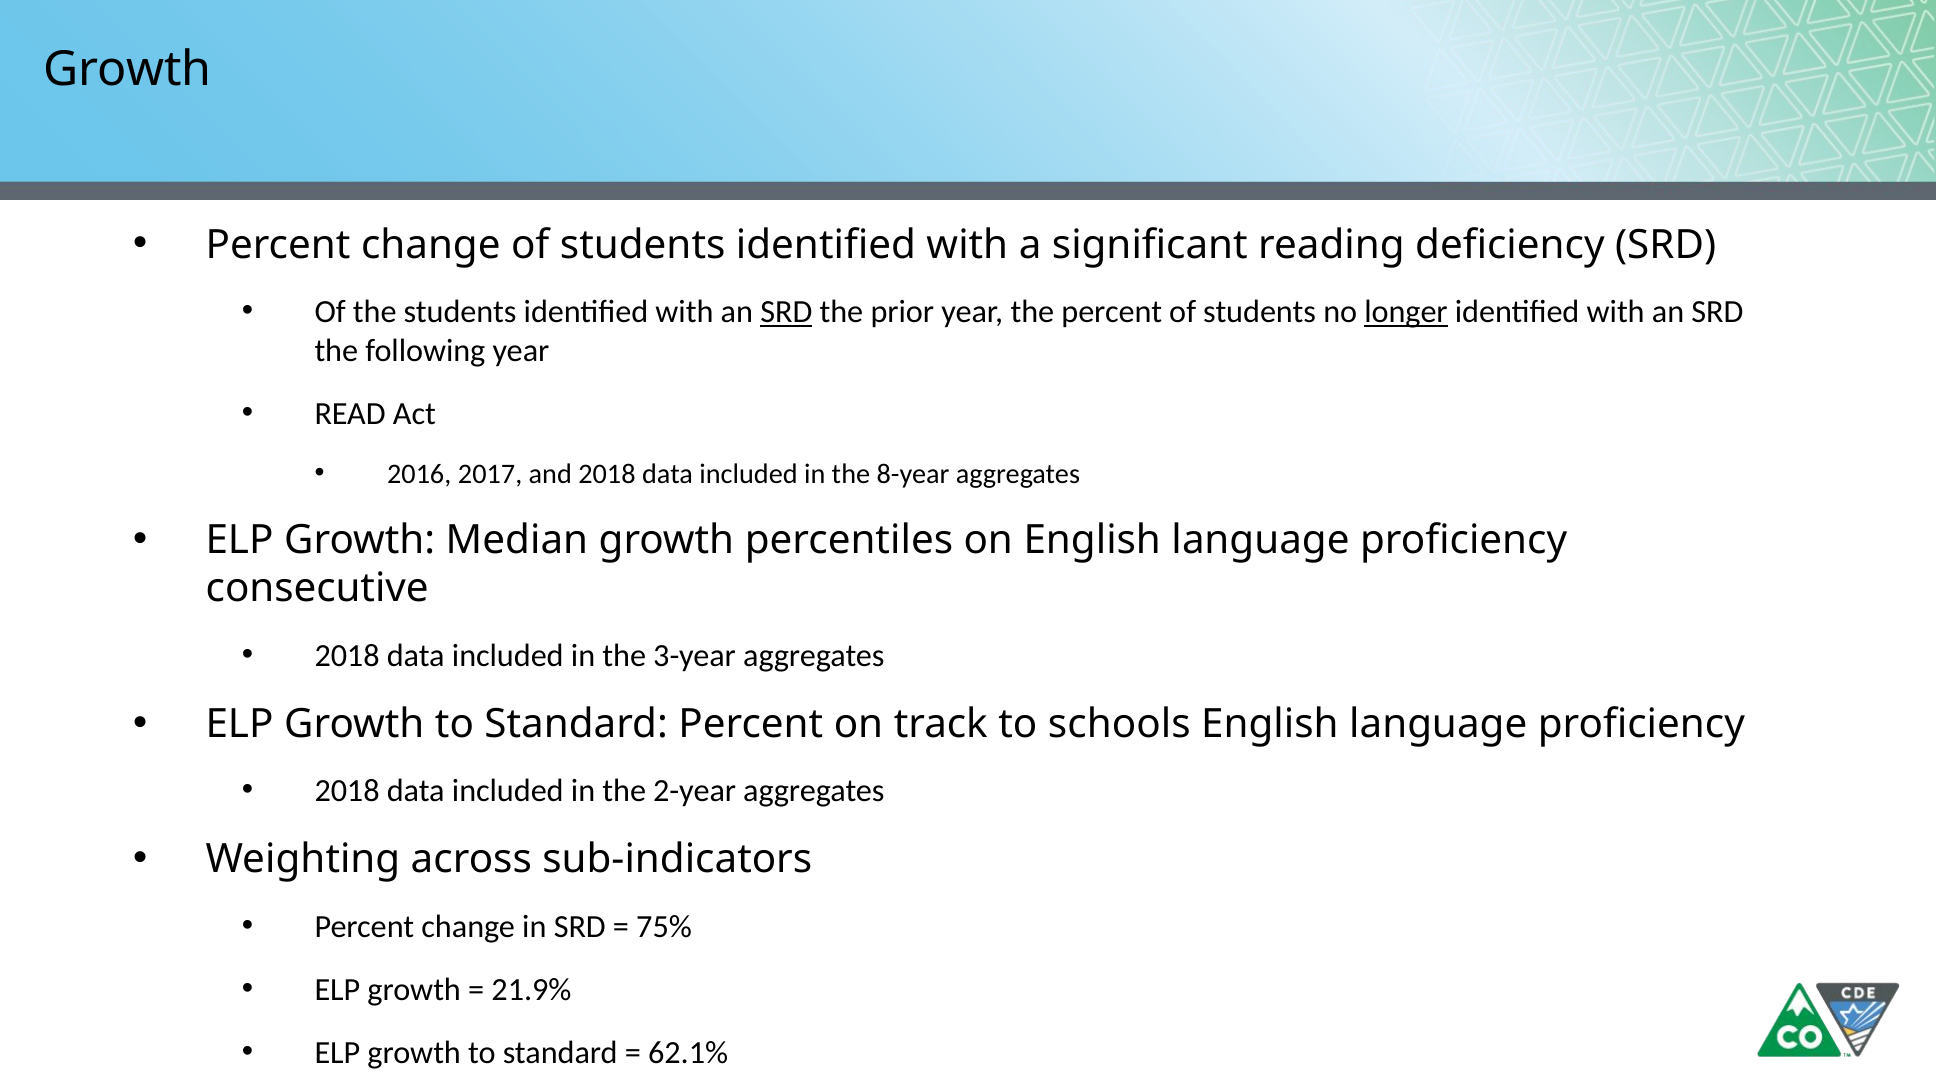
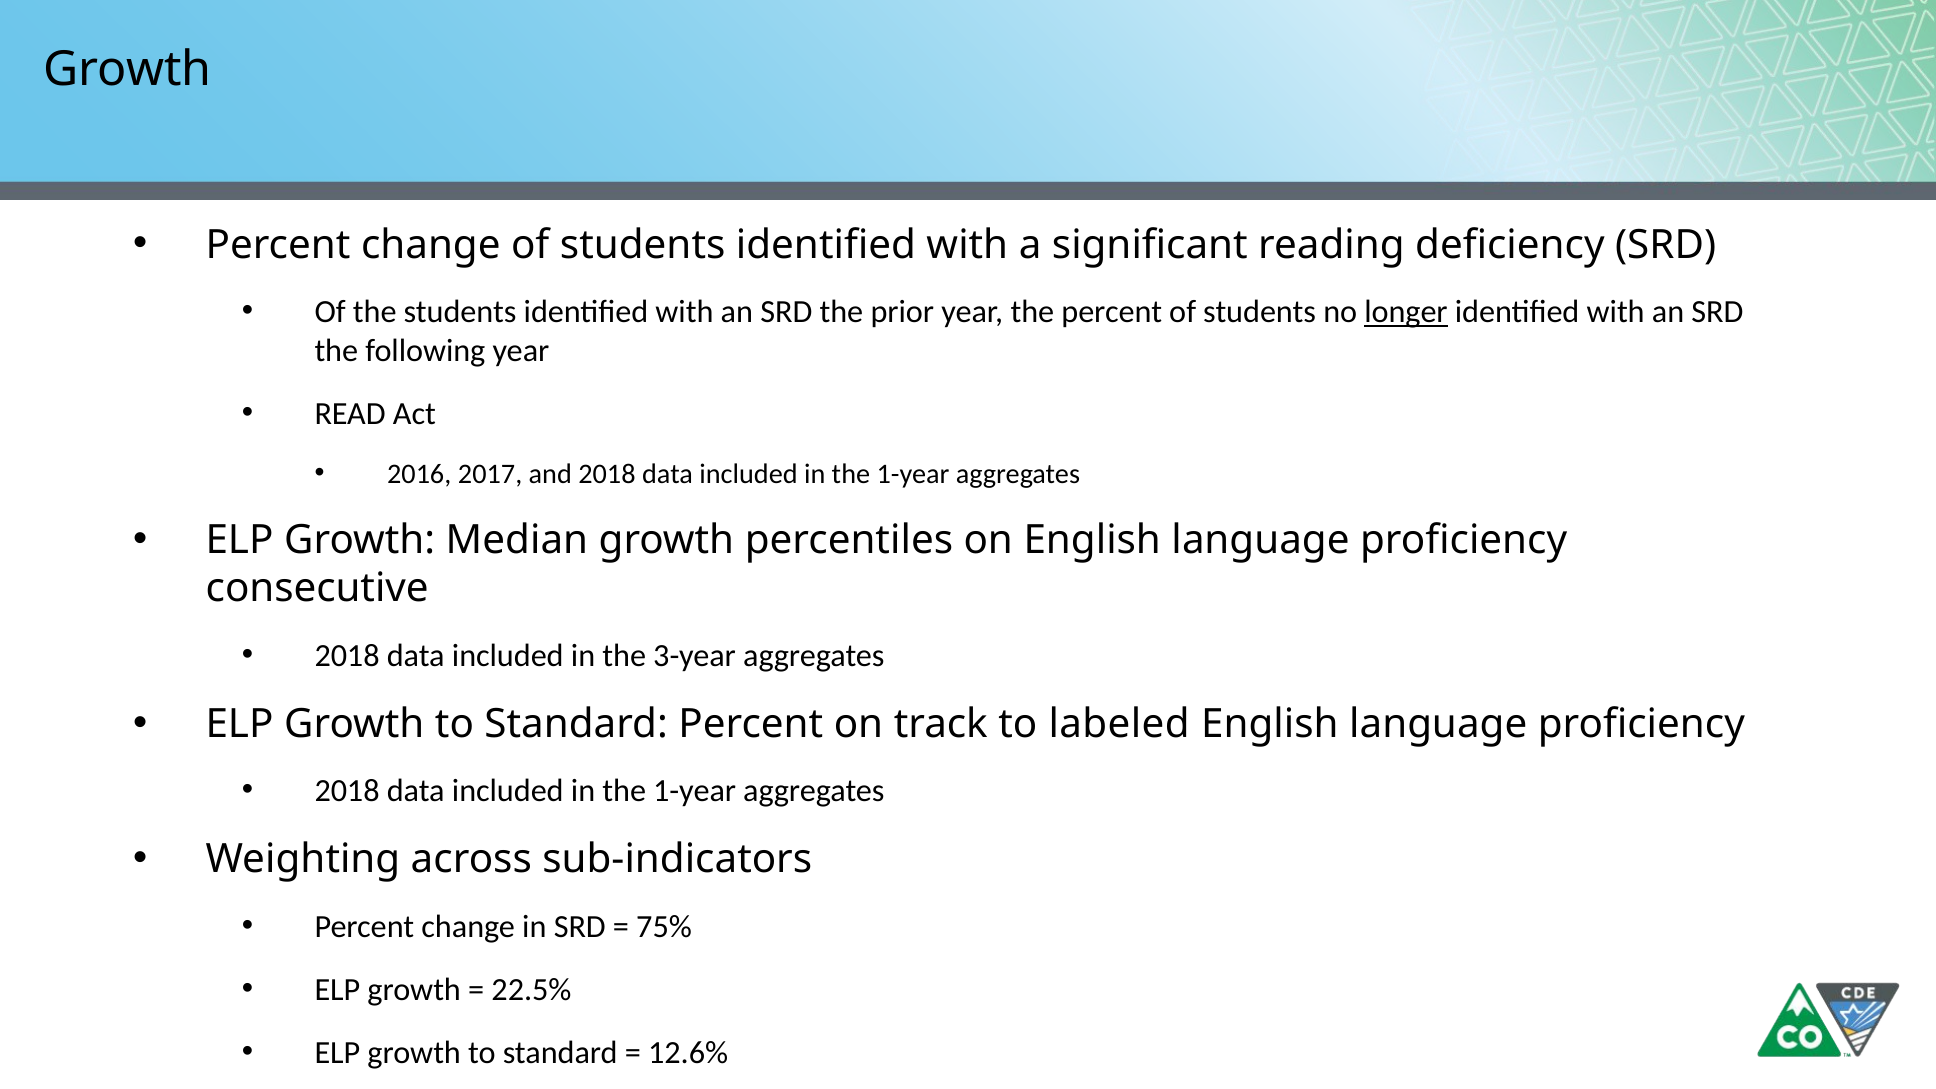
SRD at (786, 312) underline: present -> none
8-year at (913, 474): 8-year -> 1-year
schools: schools -> labeled
2-year at (695, 791): 2-year -> 1-year
21.9%: 21.9% -> 22.5%
62.1%: 62.1% -> 12.6%
